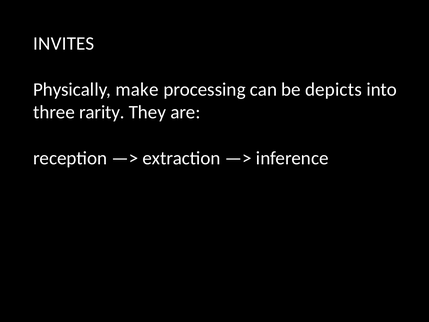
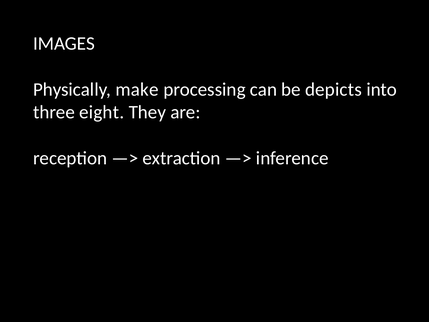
INVITES: INVITES -> IMAGES
rarity: rarity -> eight
